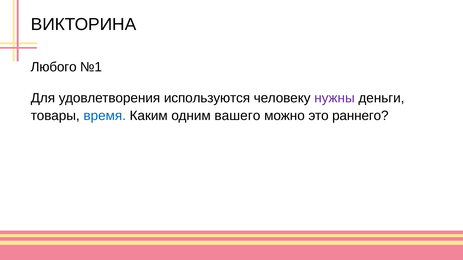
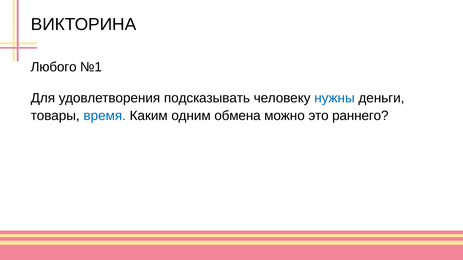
используются: используются -> подсказывать
нужны colour: purple -> blue
вашего: вашего -> обмена
